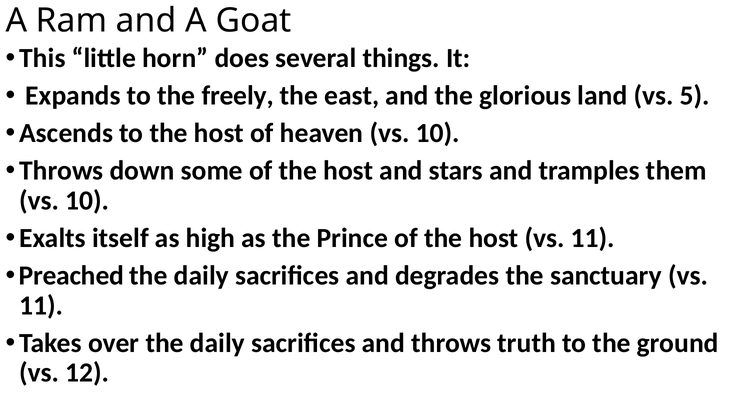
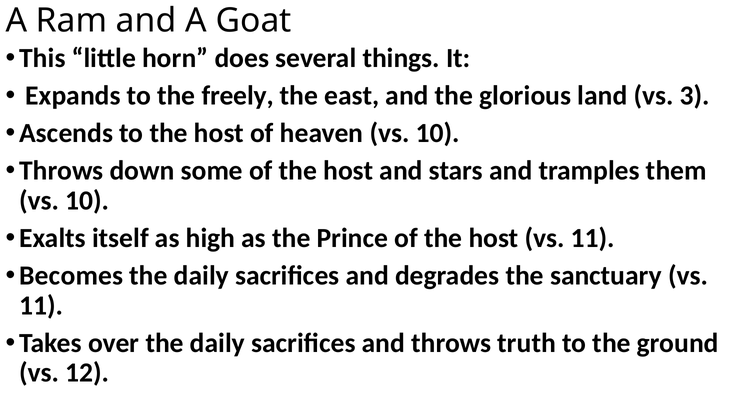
5: 5 -> 3
Preached: Preached -> Becomes
